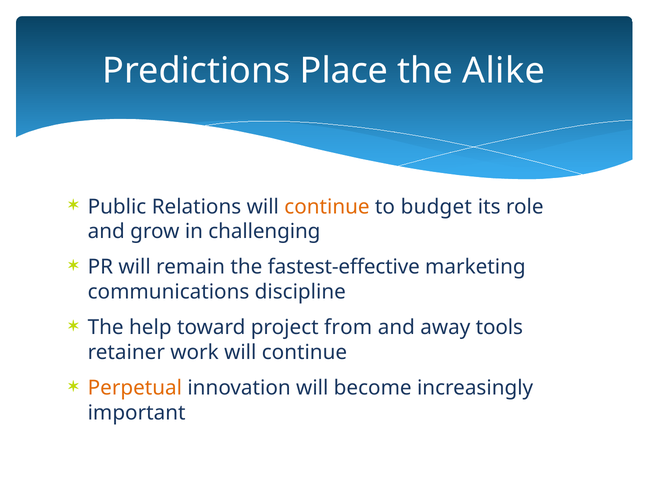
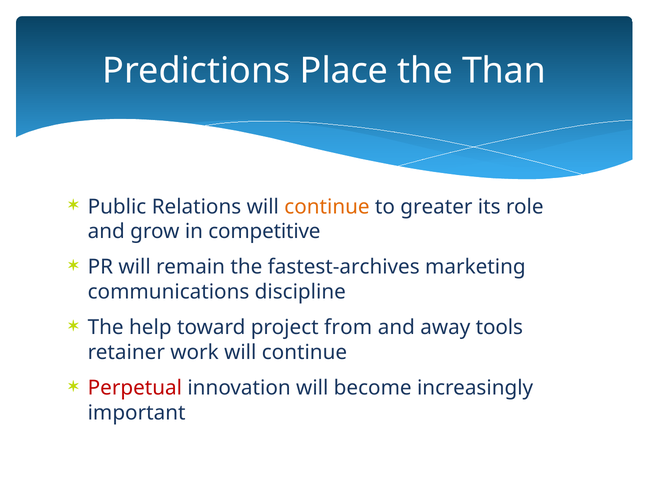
Alike: Alike -> Than
budget: budget -> greater
challenging: challenging -> competitive
fastest-effective: fastest-effective -> fastest-archives
Perpetual colour: orange -> red
